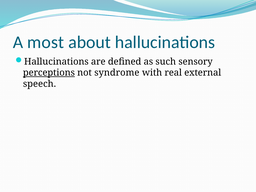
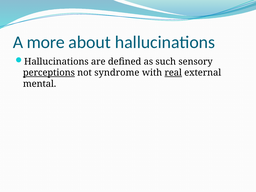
most: most -> more
real underline: none -> present
speech: speech -> mental
